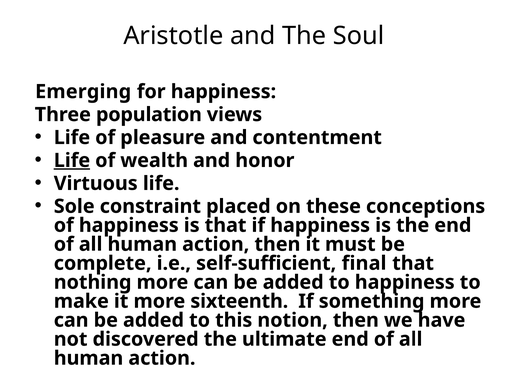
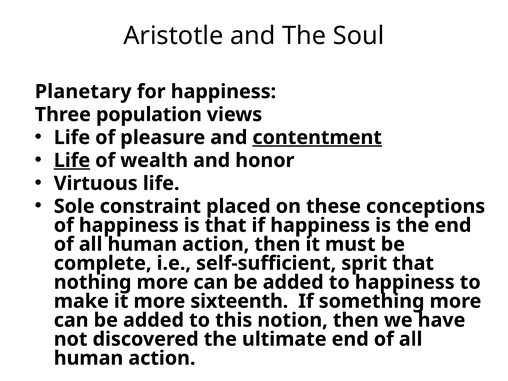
Emerging: Emerging -> Planetary
contentment underline: none -> present
final: final -> sprit
